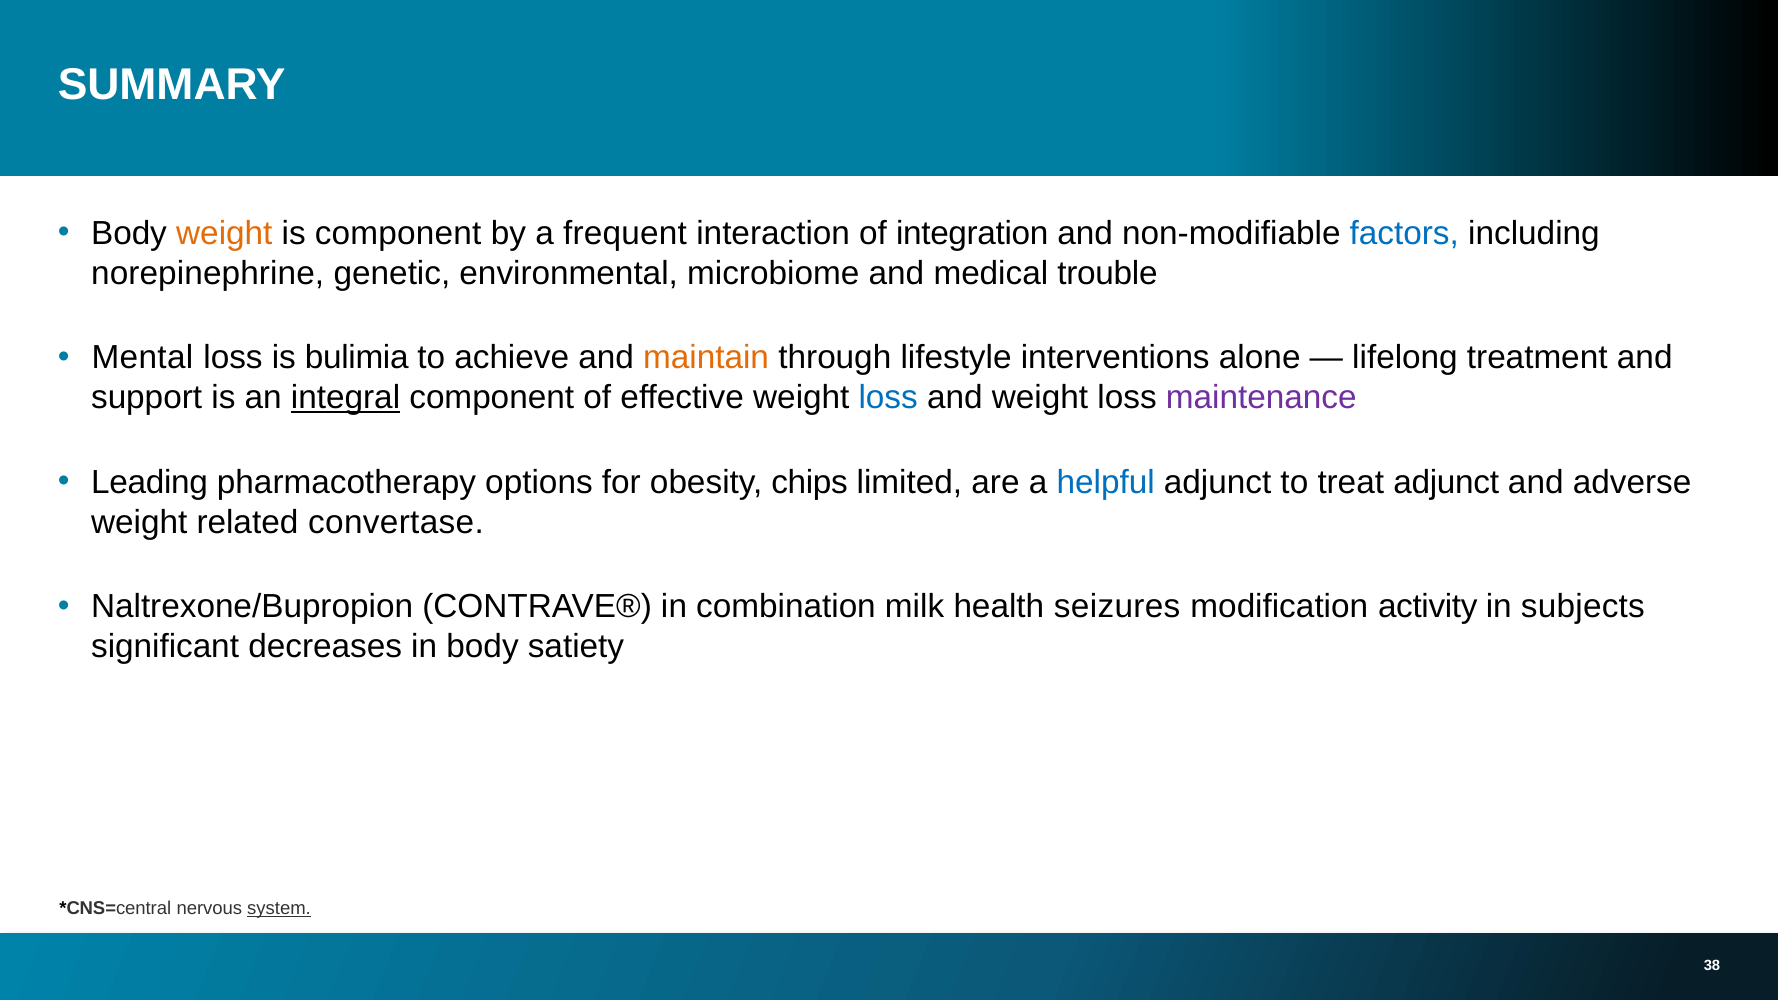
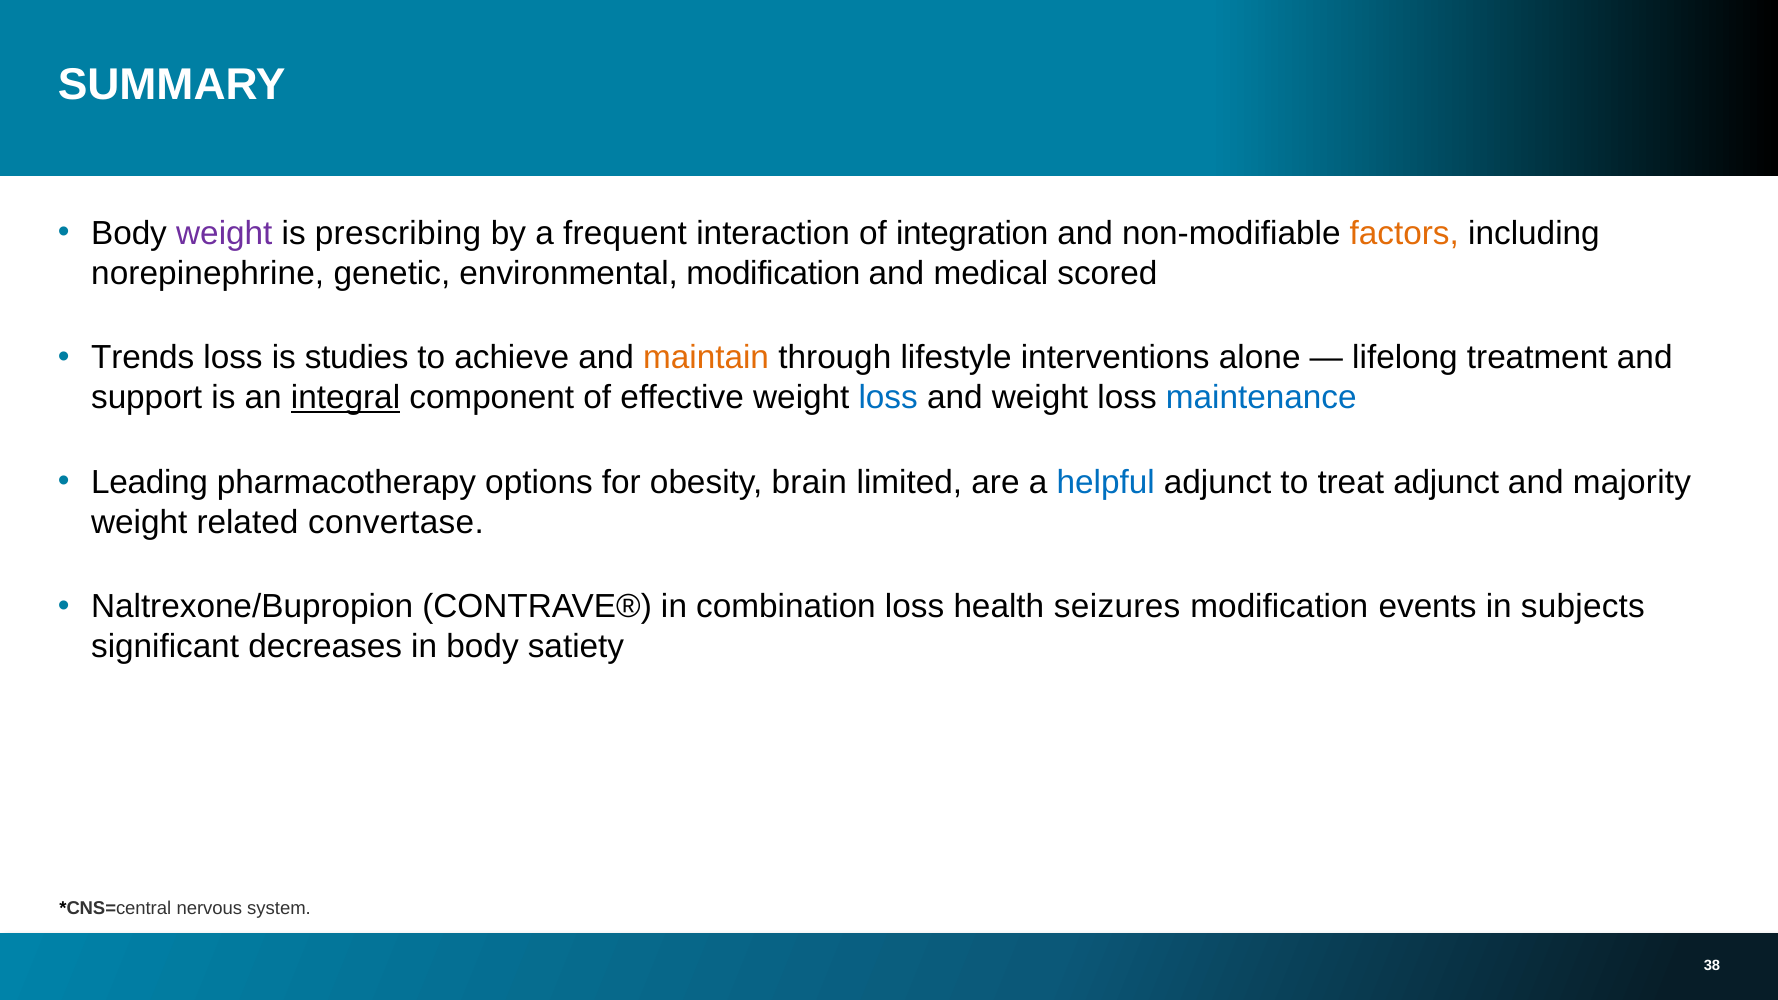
weight at (224, 233) colour: orange -> purple
is component: component -> prescribing
factors colour: blue -> orange
environmental microbiome: microbiome -> modification
trouble: trouble -> scored
Mental: Mental -> Trends
bulimia: bulimia -> studies
maintenance colour: purple -> blue
chips: chips -> brain
adverse: adverse -> majority
combination milk: milk -> loss
activity: activity -> events
system underline: present -> none
